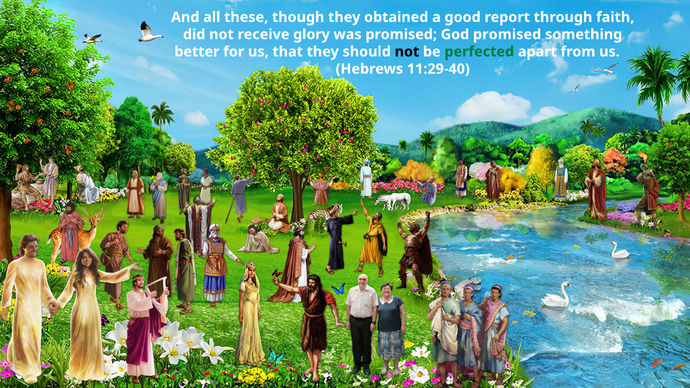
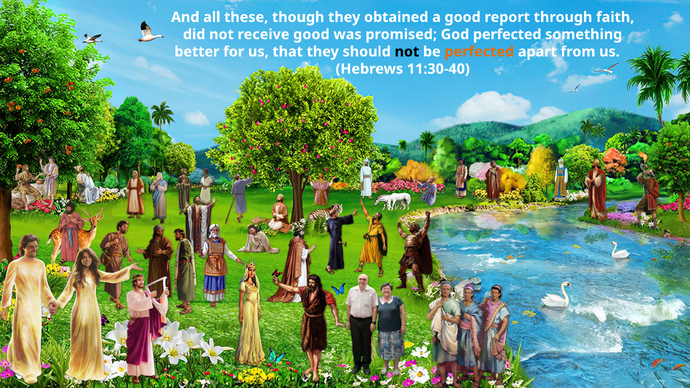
receive glory: glory -> good
God promised: promised -> perfected
perfected at (479, 52) colour: green -> orange
11:29-40: 11:29-40 -> 11:30-40
